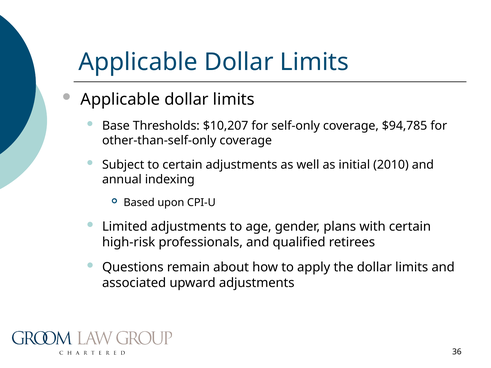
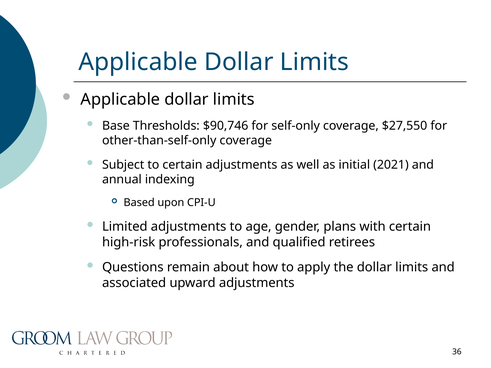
$10,207: $10,207 -> $90,746
$94,785: $94,785 -> $27,550
2010: 2010 -> 2021
